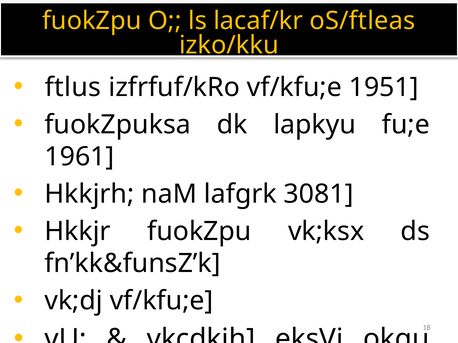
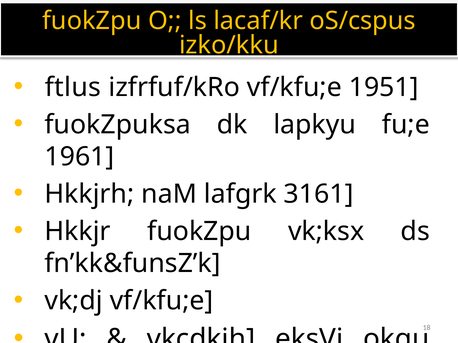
oS/ftleas: oS/ftleas -> oS/cspus
3081: 3081 -> 3161
